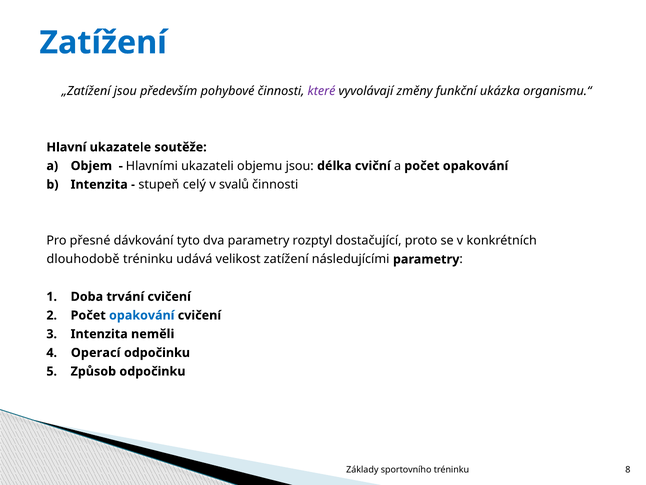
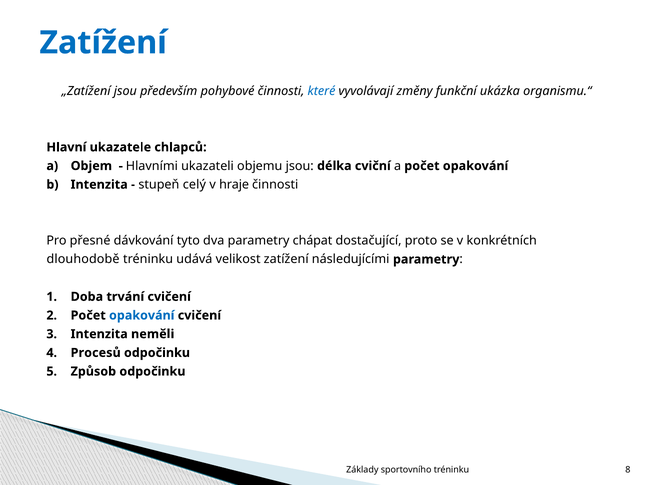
které colour: purple -> blue
soutěže: soutěže -> chlapců
svalů: svalů -> hraje
rozptyl: rozptyl -> chápat
Operací: Operací -> Procesů
